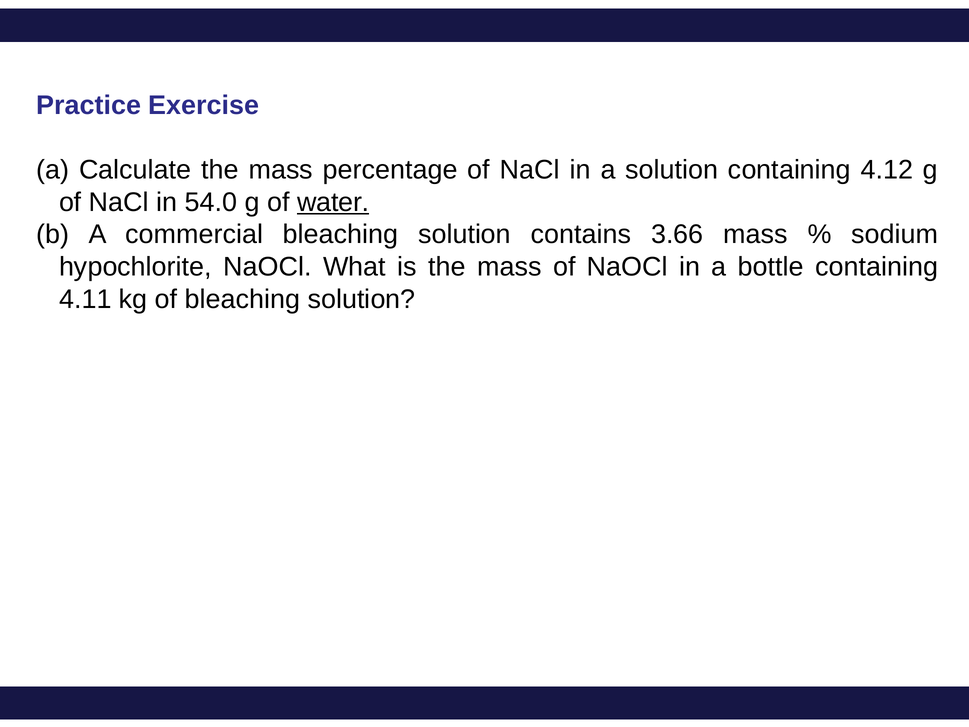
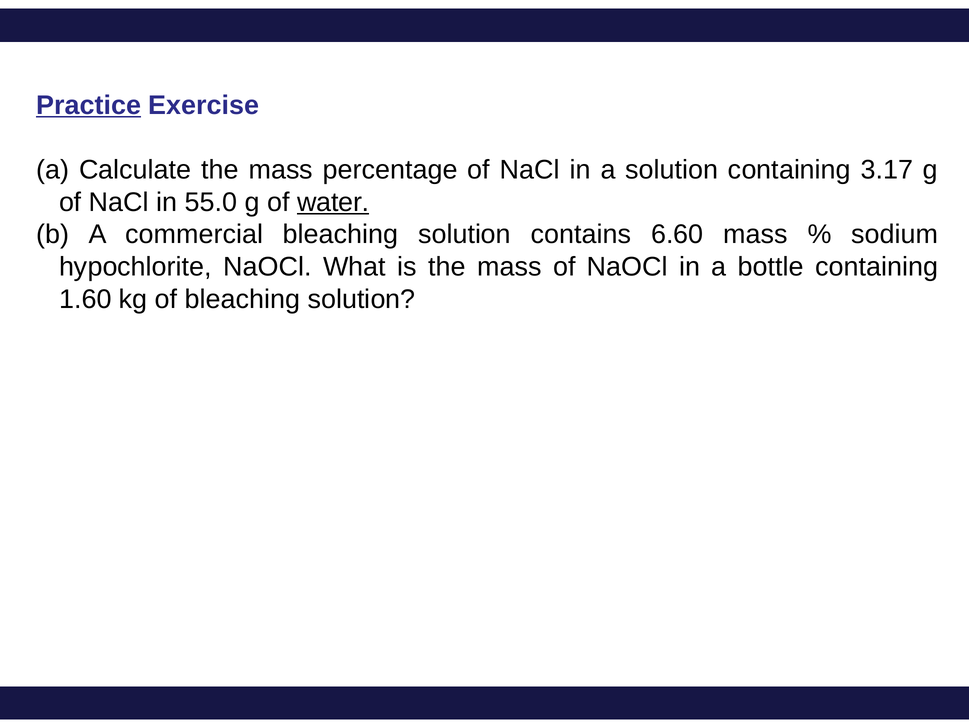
Practice underline: none -> present
4.12: 4.12 -> 3.17
54.0: 54.0 -> 55.0
3.66: 3.66 -> 6.60
4.11: 4.11 -> 1.60
